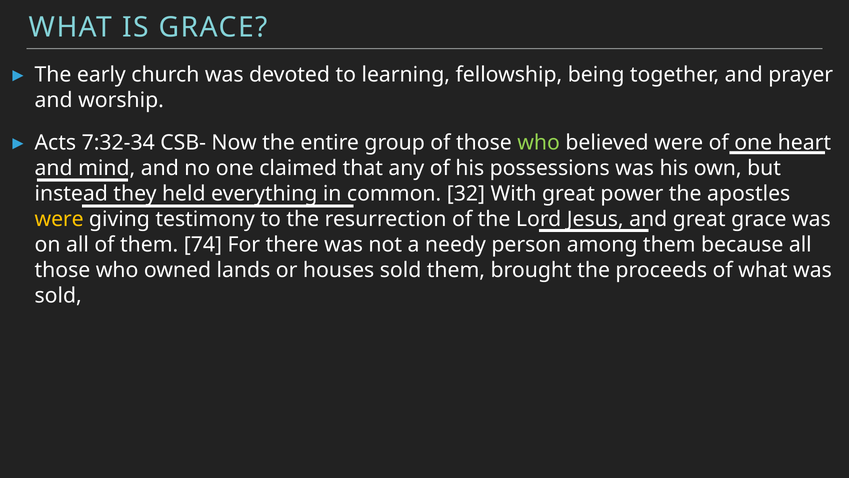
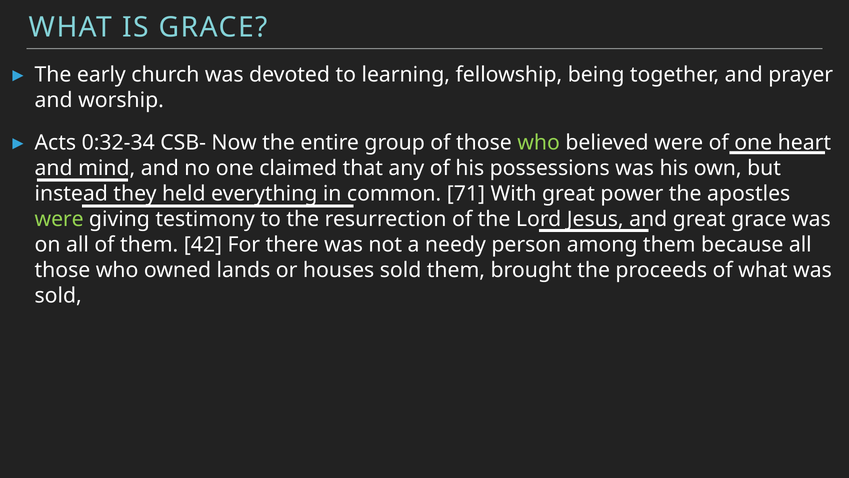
7:32-34: 7:32-34 -> 0:32-34
32: 32 -> 71
were at (59, 219) colour: yellow -> light green
74: 74 -> 42
